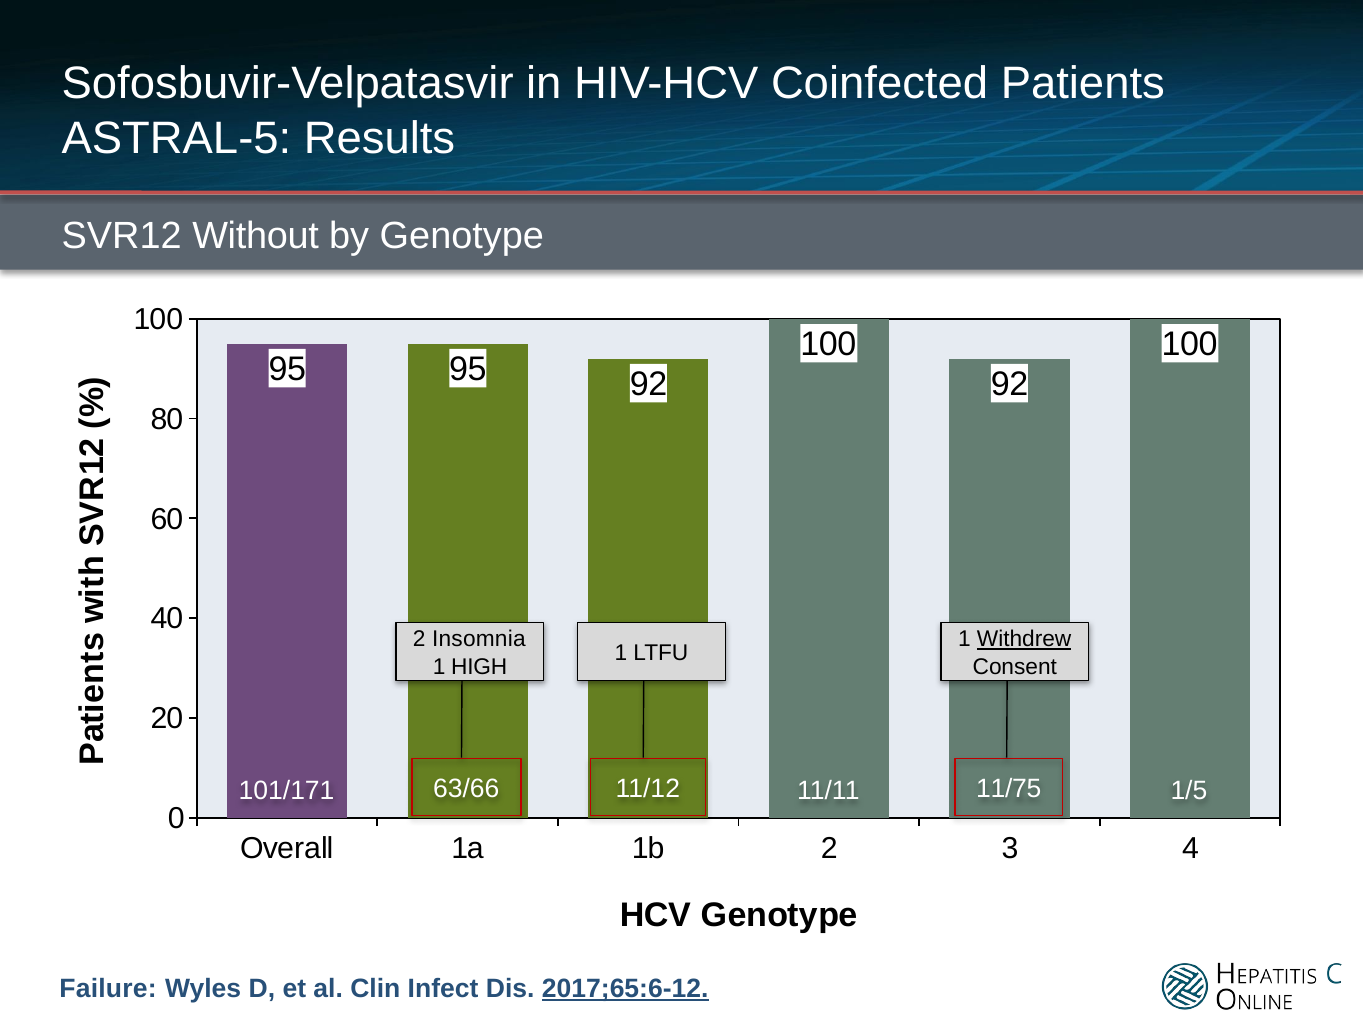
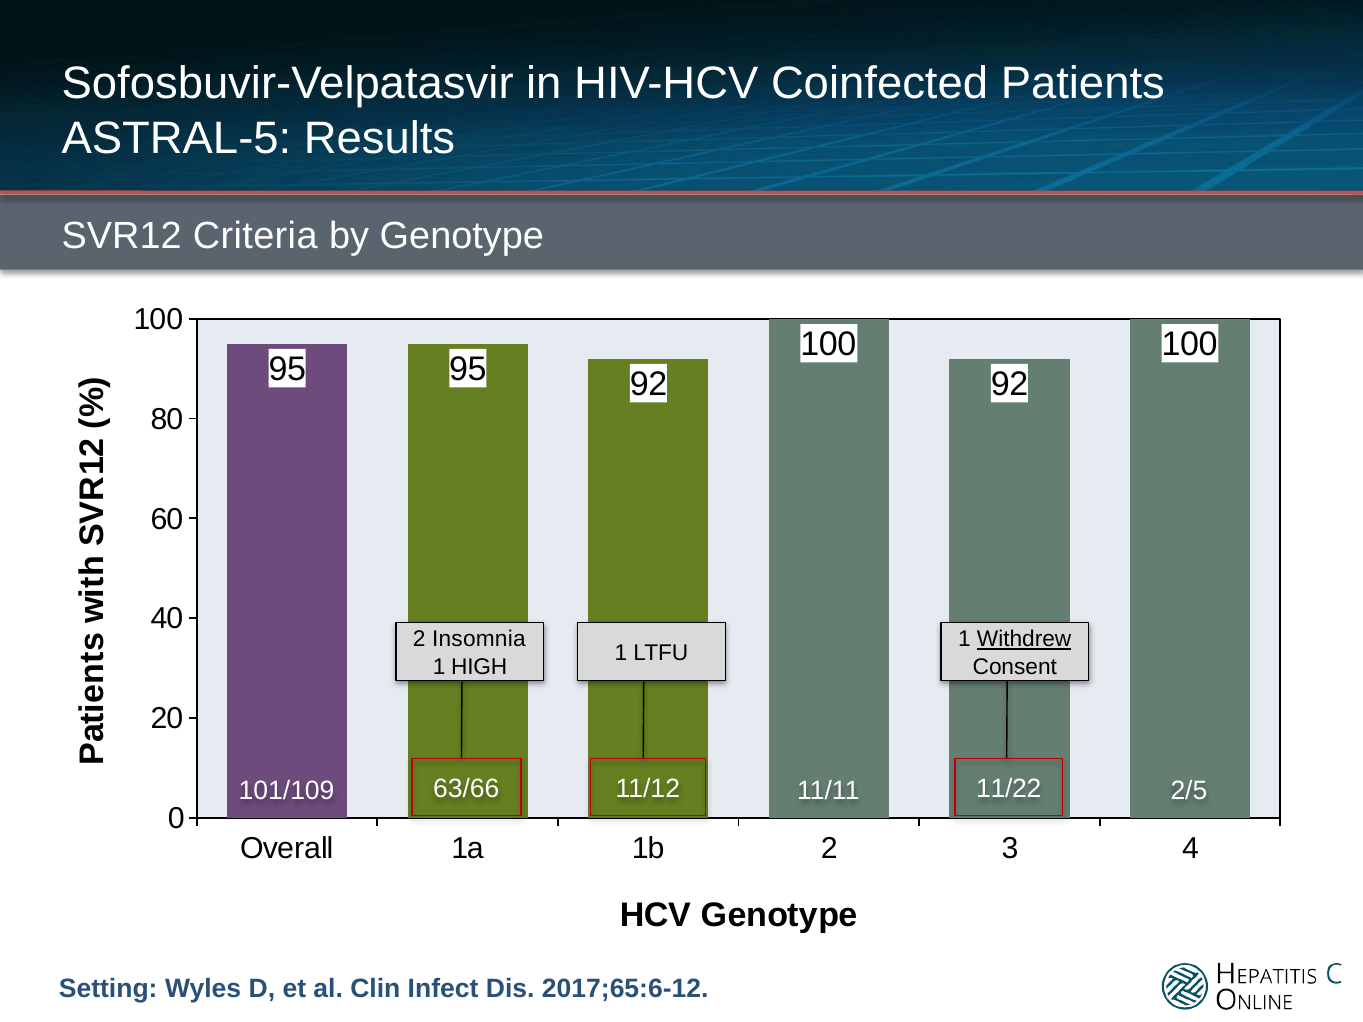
Without: Without -> Criteria
11/75: 11/75 -> 11/22
101/171: 101/171 -> 101/109
1/5: 1/5 -> 2/5
Failure: Failure -> Setting
2017;65:6-12 underline: present -> none
